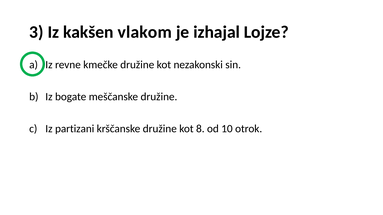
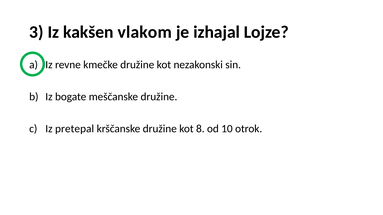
partizani: partizani -> pretepal
